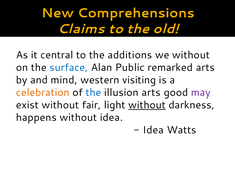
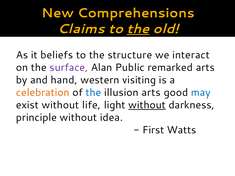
the at (138, 29) underline: none -> present
central: central -> beliefs
additions: additions -> structure
we without: without -> interact
surface colour: blue -> purple
mind: mind -> hand
may colour: purple -> blue
fair: fair -> life
happens: happens -> principle
Idea at (153, 130): Idea -> First
